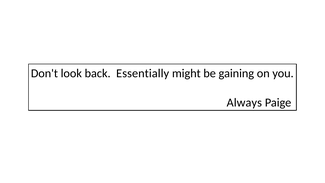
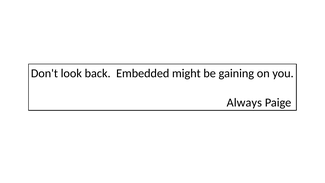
Essentially: Essentially -> Embedded
